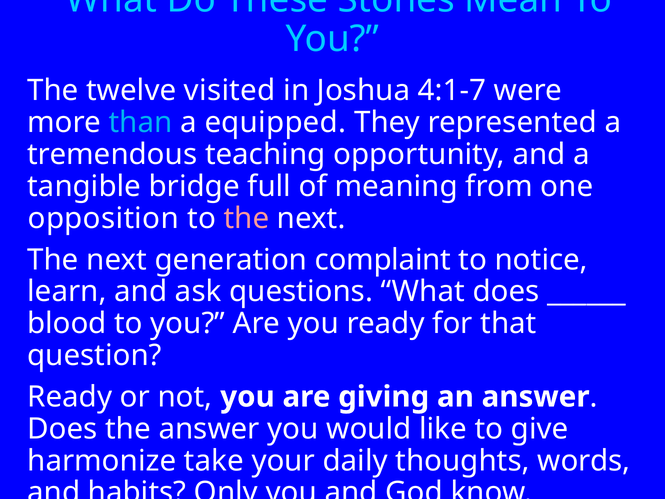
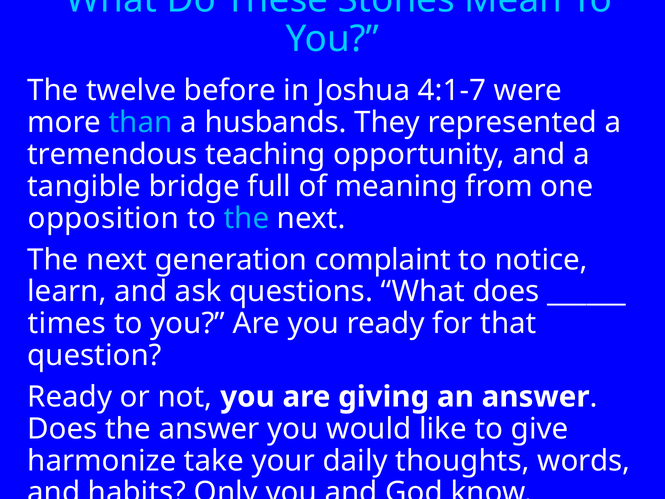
visited: visited -> before
equipped: equipped -> husbands
the at (246, 218) colour: pink -> light blue
blood: blood -> times
